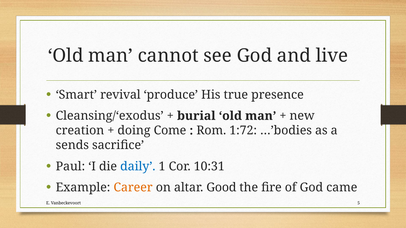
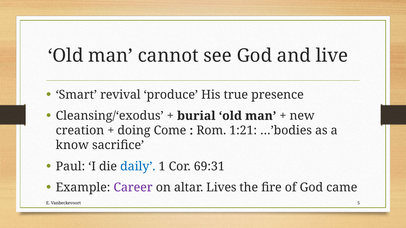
1:72: 1:72 -> 1:21
sends: sends -> know
10:31: 10:31 -> 69:31
Career colour: orange -> purple
Good: Good -> Lives
